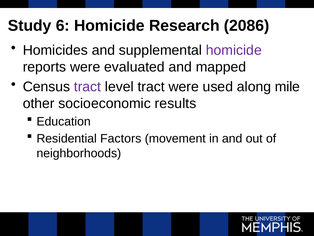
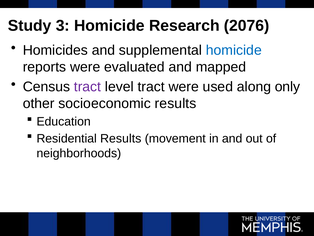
6: 6 -> 3
2086: 2086 -> 2076
homicide at (234, 50) colour: purple -> blue
mile: mile -> only
Residential Factors: Factors -> Results
